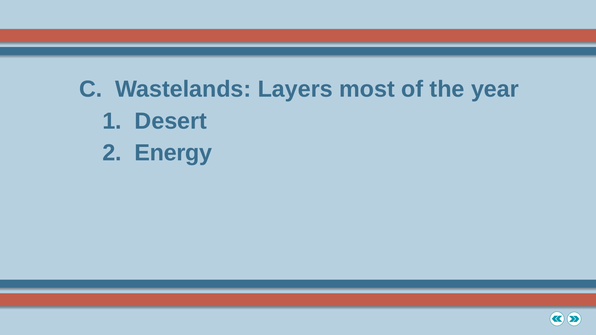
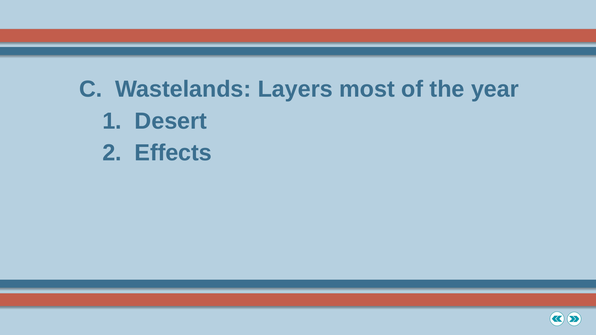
Energy: Energy -> Effects
